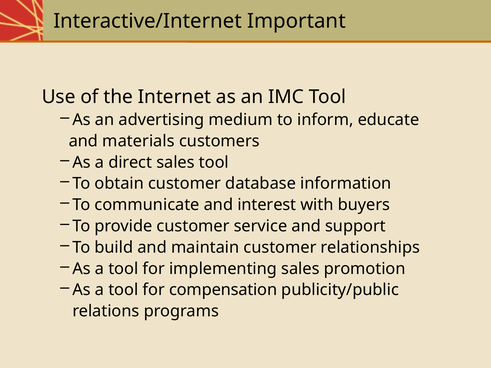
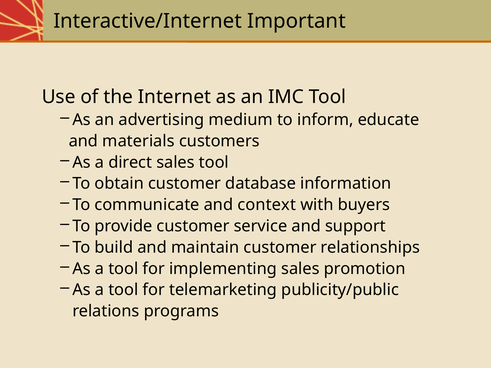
interest: interest -> context
compensation: compensation -> telemarketing
